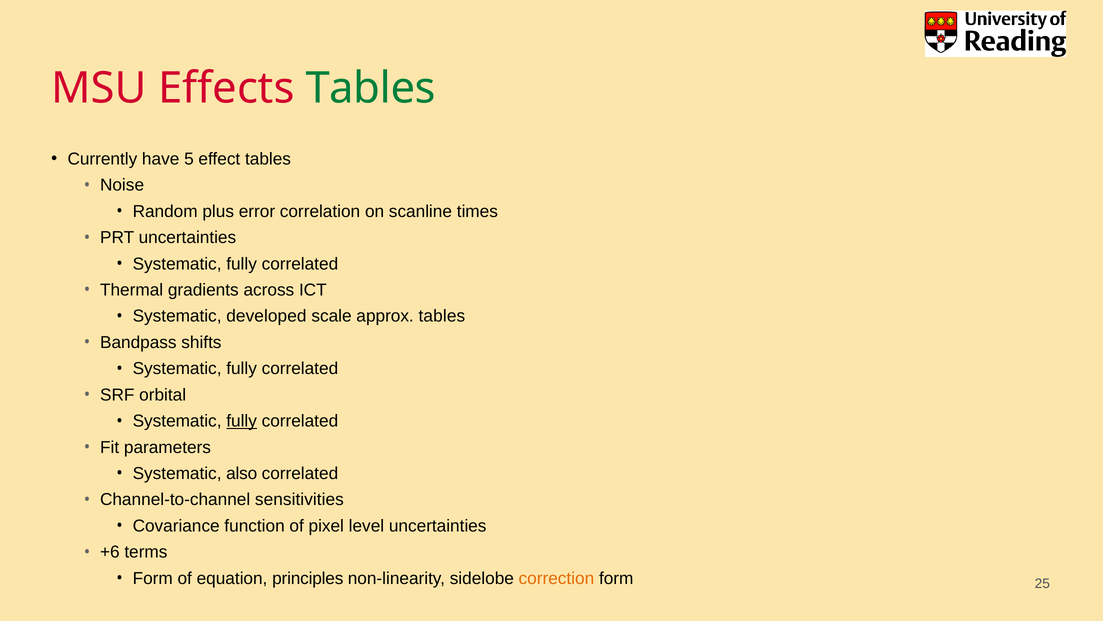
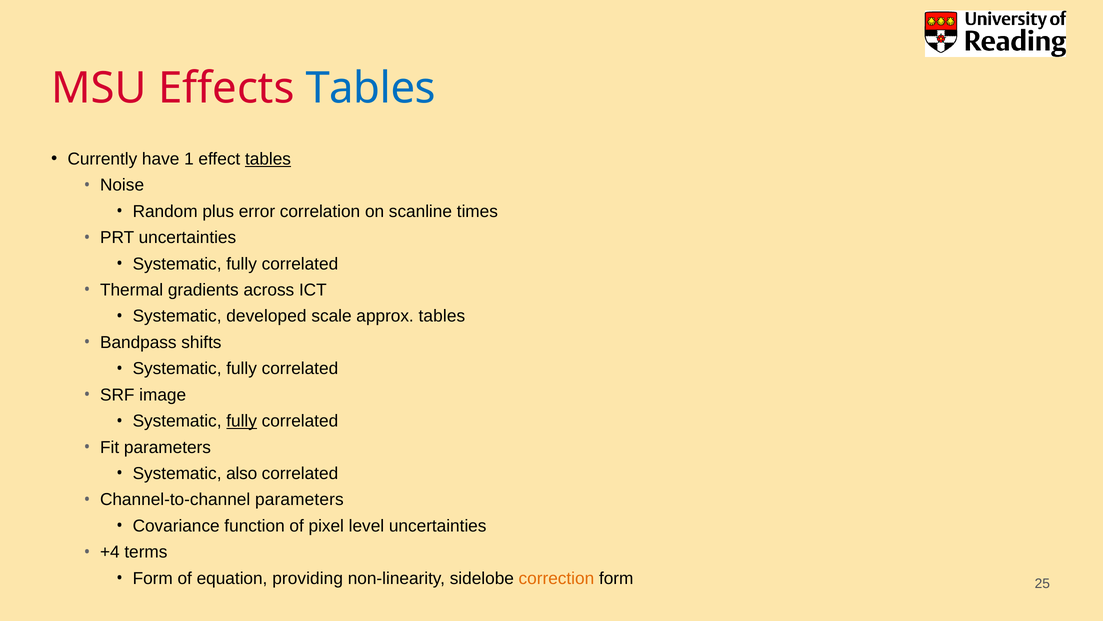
Tables at (371, 88) colour: green -> blue
5: 5 -> 1
tables at (268, 159) underline: none -> present
orbital: orbital -> image
Channel-to-channel sensitivities: sensitivities -> parameters
+6: +6 -> +4
principles: principles -> providing
